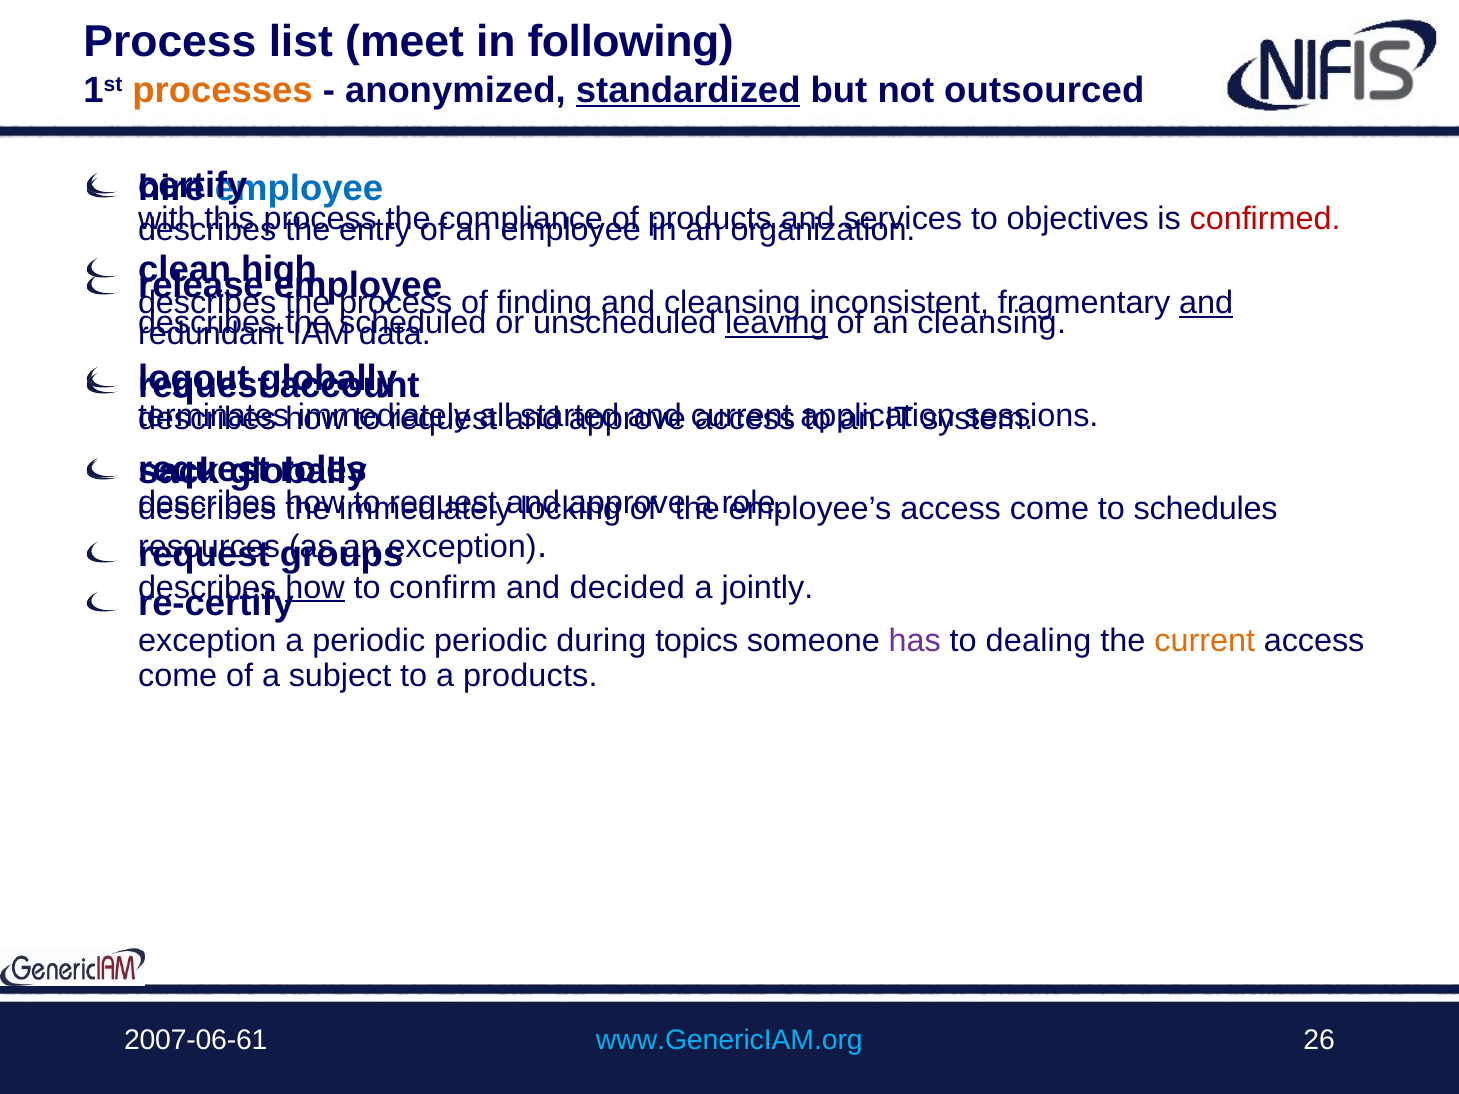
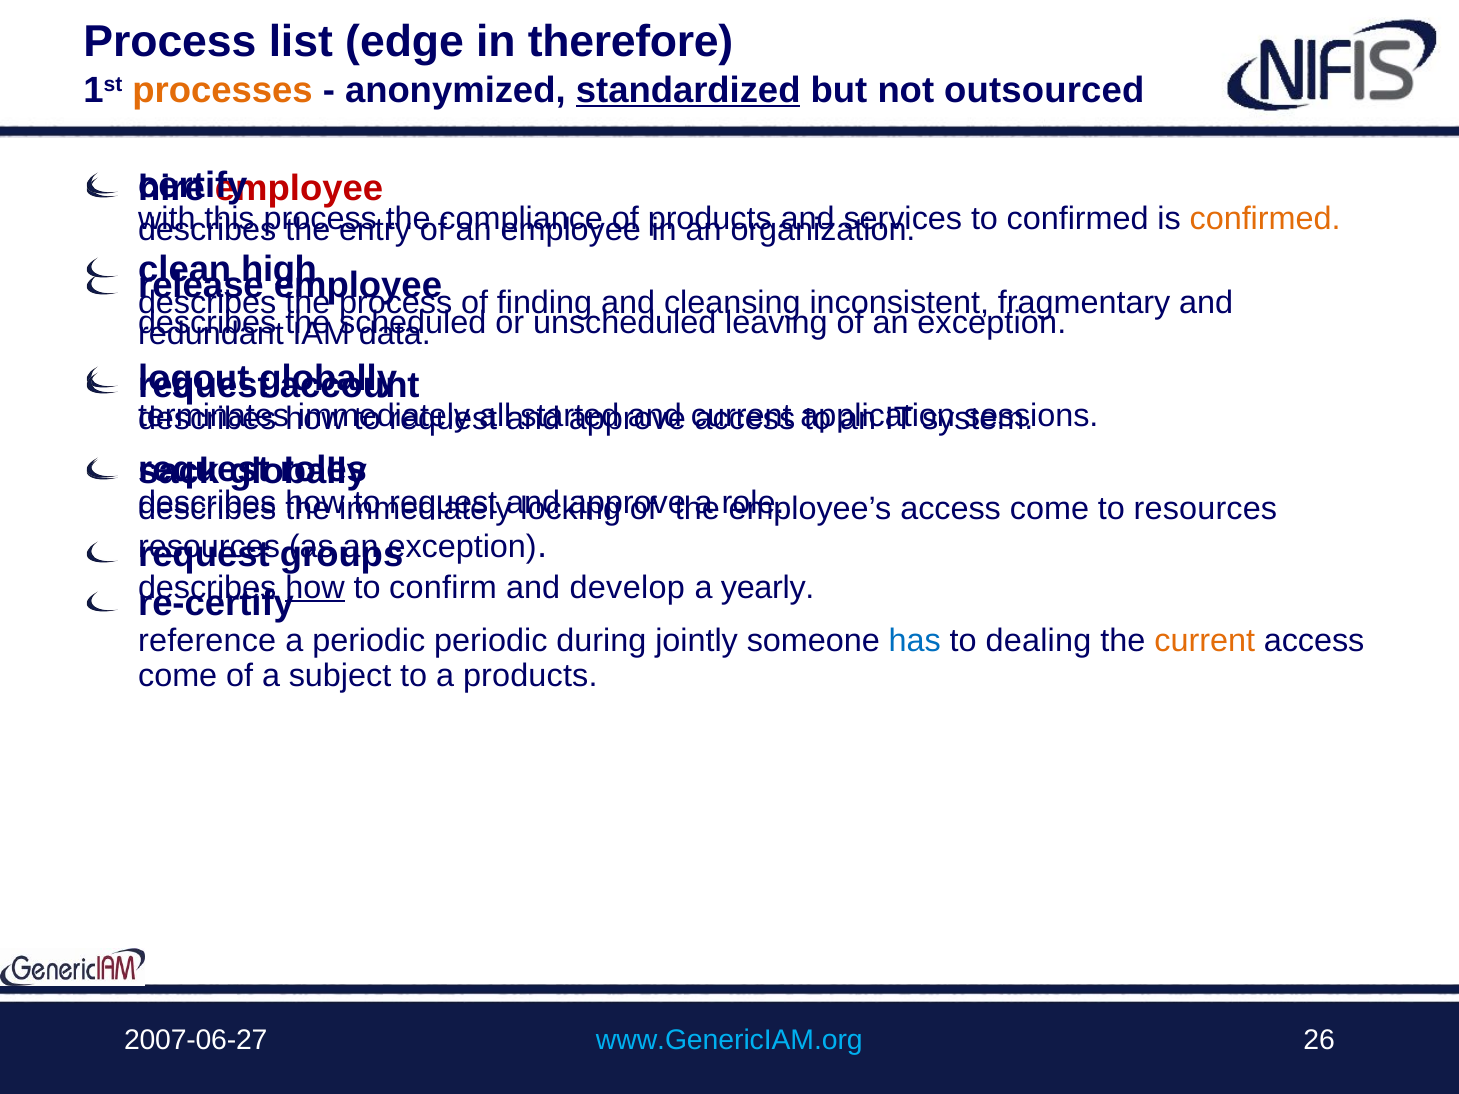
meet: meet -> edge
following: following -> therefore
employee at (299, 189) colour: blue -> red
to objectives: objectives -> confirmed
confirmed at (1265, 219) colour: red -> orange
and at (1206, 303) underline: present -> none
leaving underline: present -> none
cleansing at (992, 323): cleansing -> exception
to schedules: schedules -> resources
decided: decided -> develop
jointly: jointly -> yearly
exception at (207, 641): exception -> reference
topics: topics -> jointly
has colour: purple -> blue
2007-06-61: 2007-06-61 -> 2007-06-27
